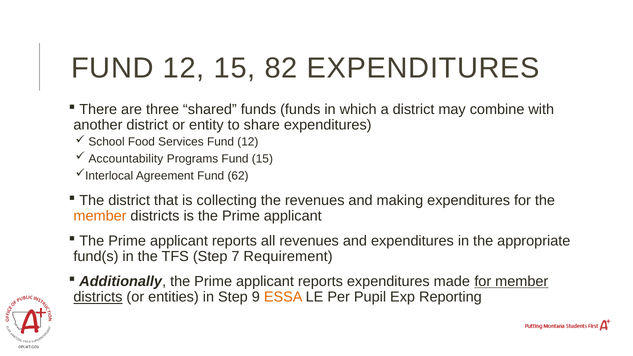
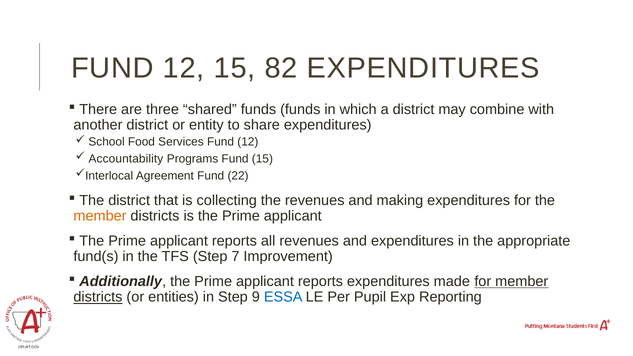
62: 62 -> 22
Requirement: Requirement -> Improvement
ESSA colour: orange -> blue
